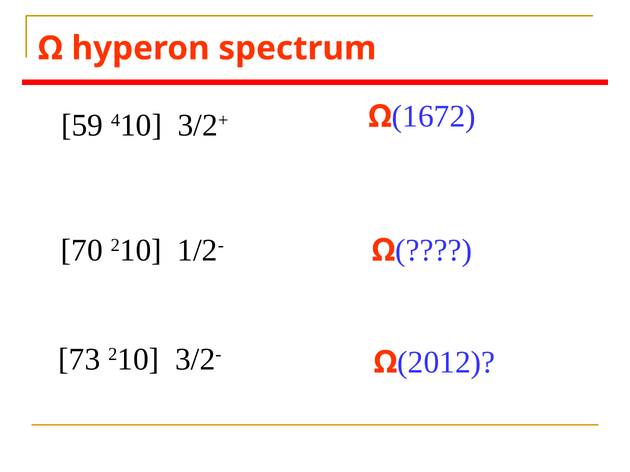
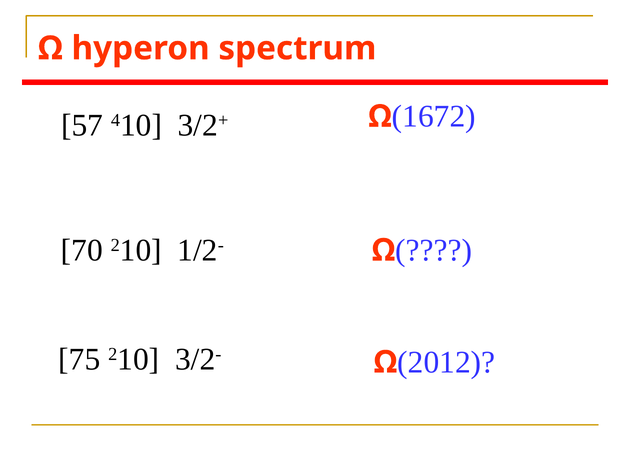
59: 59 -> 57
73: 73 -> 75
